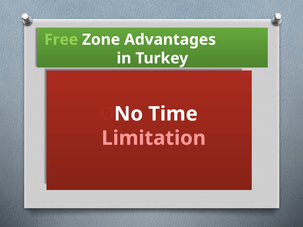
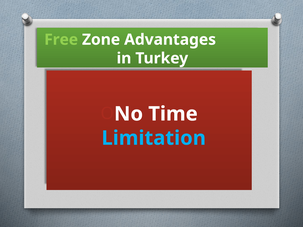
Limitation colour: pink -> light blue
